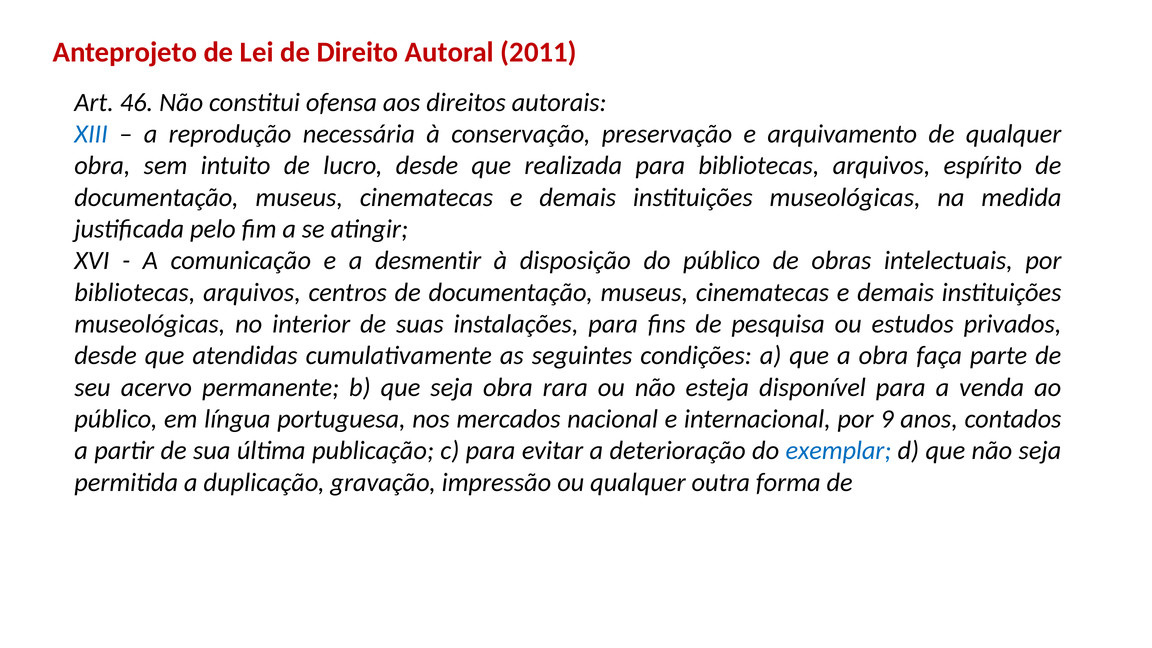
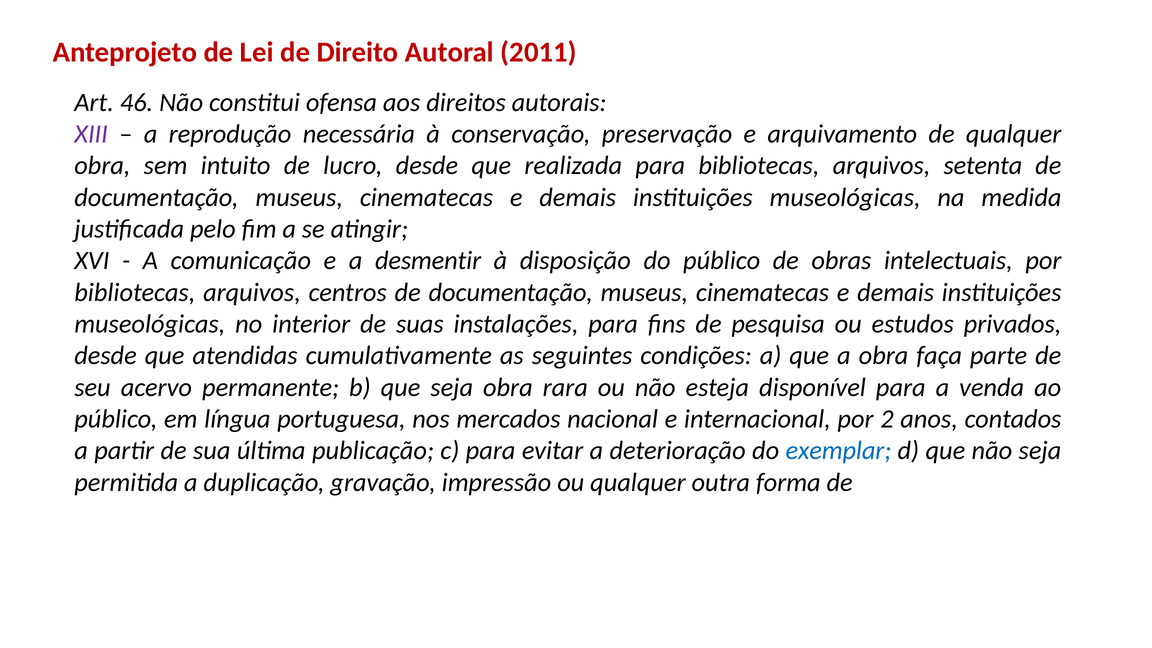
XIII colour: blue -> purple
espírito: espírito -> setenta
9: 9 -> 2
